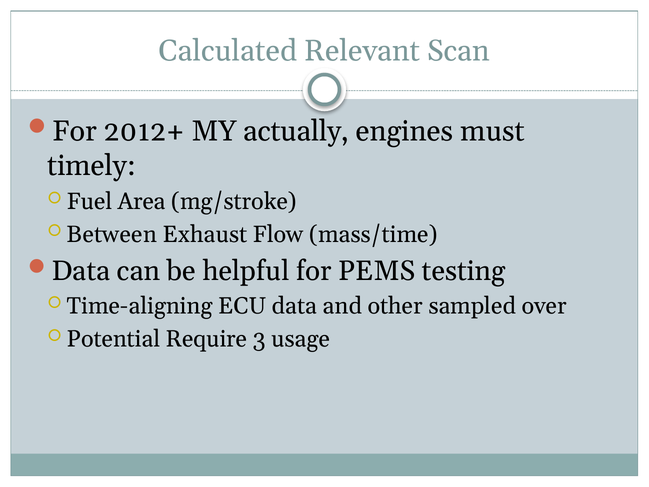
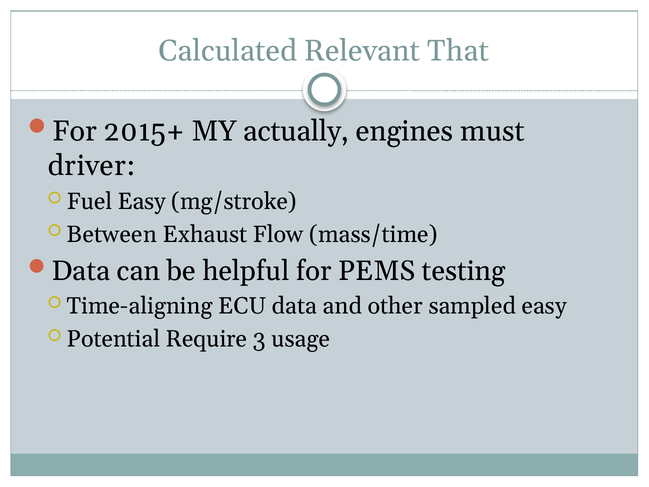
Scan: Scan -> That
2012+: 2012+ -> 2015+
timely: timely -> driver
Fuel Area: Area -> Easy
sampled over: over -> easy
